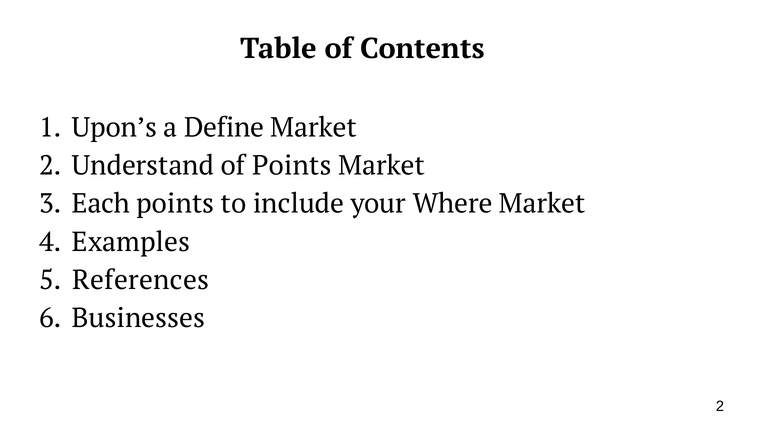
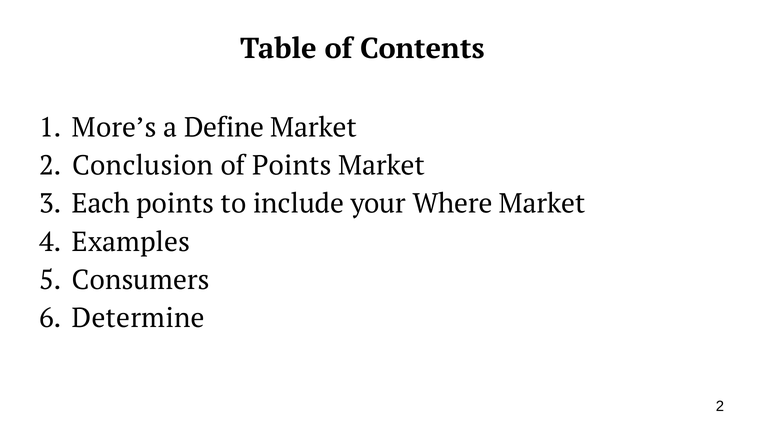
Upon’s: Upon’s -> More’s
Understand: Understand -> Conclusion
References: References -> Consumers
Businesses: Businesses -> Determine
